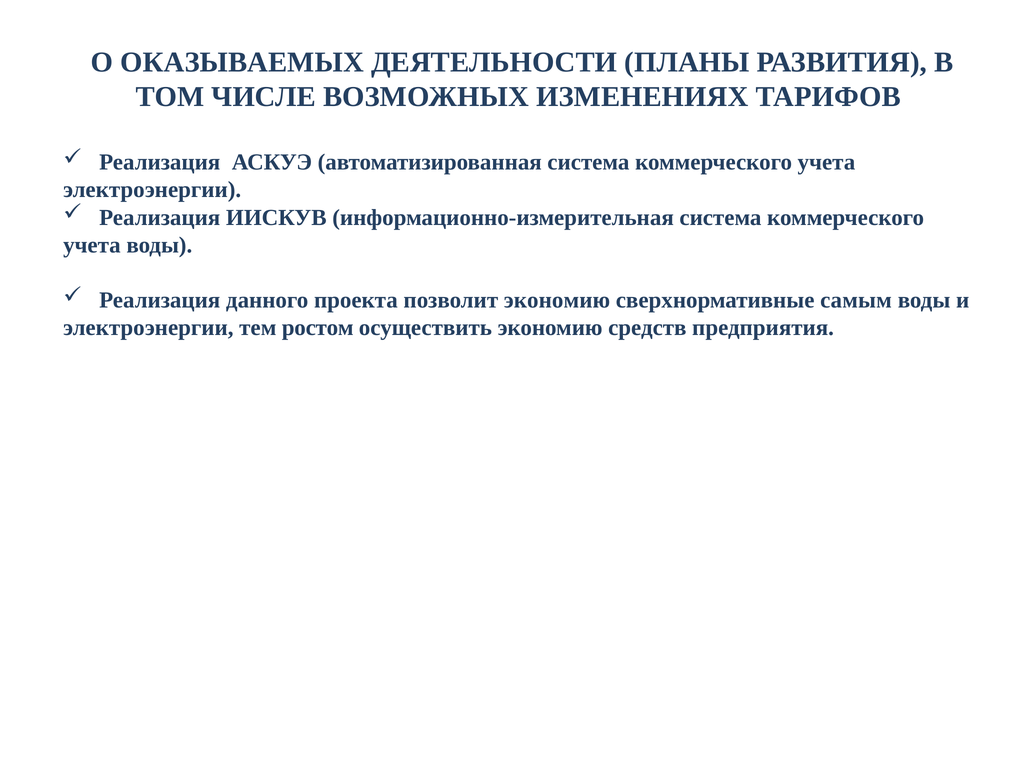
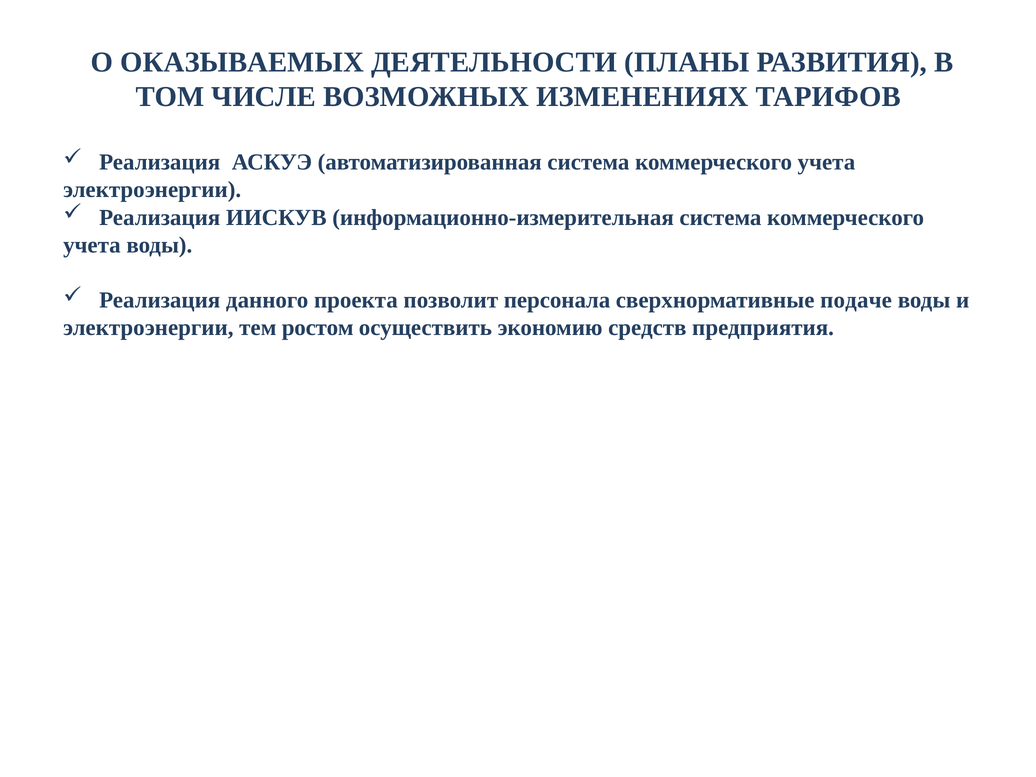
позволит экономию: экономию -> персонала
самым: самым -> подаче
